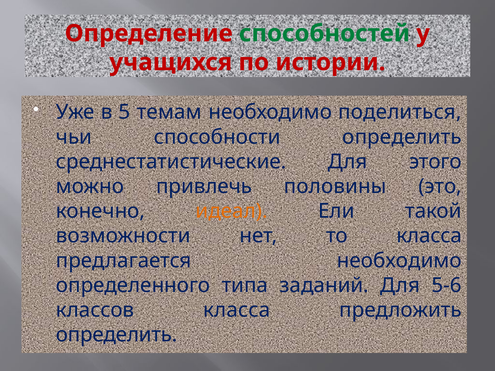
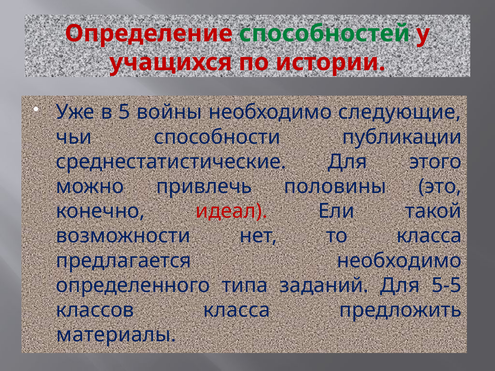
темам: темам -> войны
поделиться: поделиться -> следующие
способности определить: определить -> публикации
идеал colour: orange -> red
5-6: 5-6 -> 5-5
определить at (117, 335): определить -> материалы
